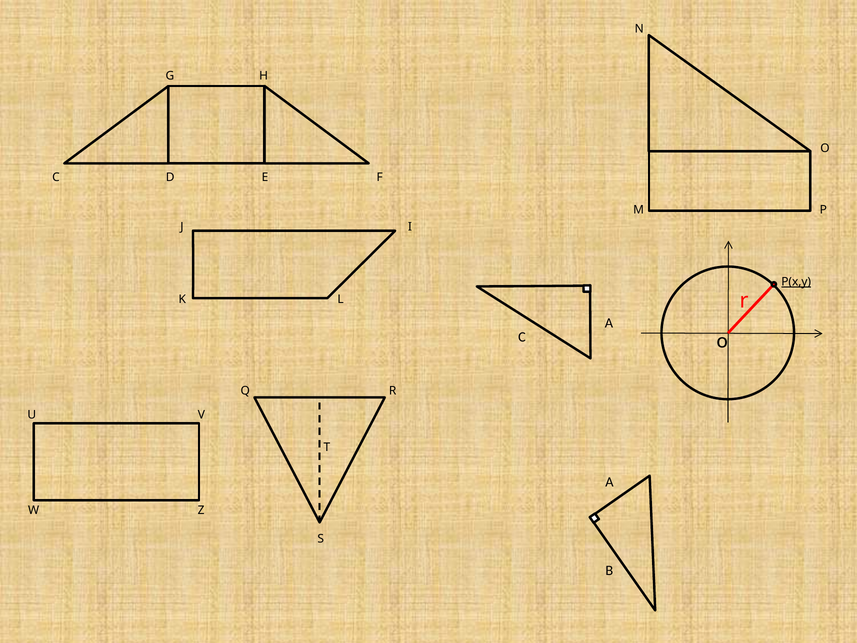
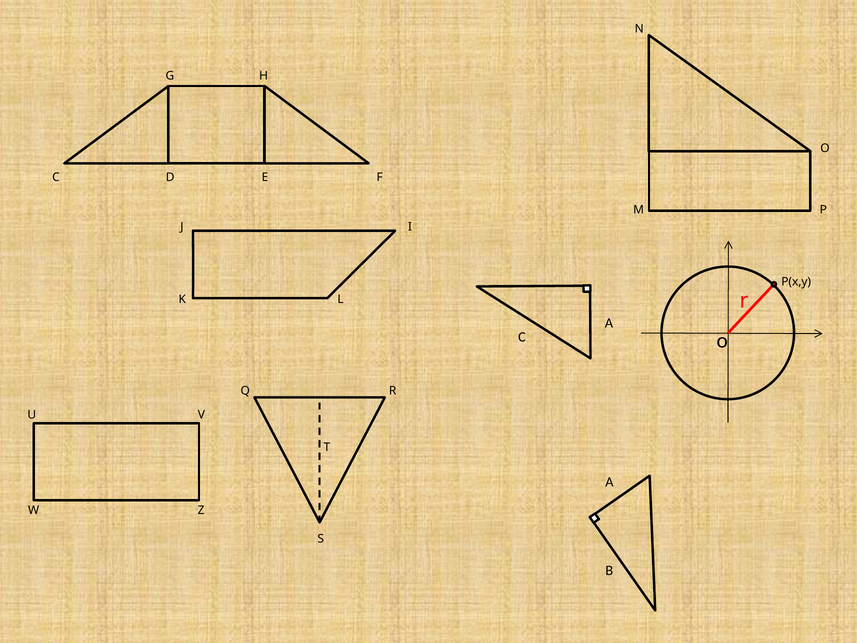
P(x,y underline: present -> none
